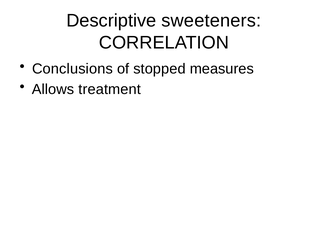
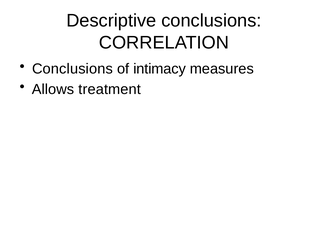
Descriptive sweeteners: sweeteners -> conclusions
stopped: stopped -> intimacy
